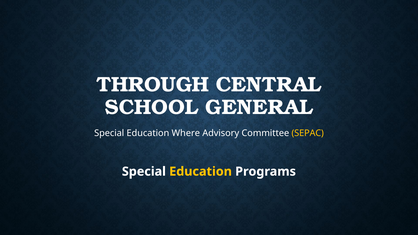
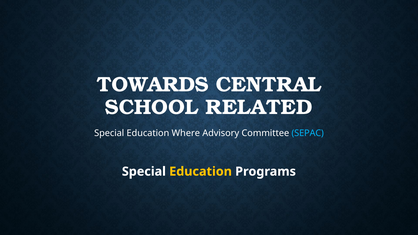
THROUGH: THROUGH -> TOWARDS
GENERAL: GENERAL -> RELATED
SEPAC colour: yellow -> light blue
